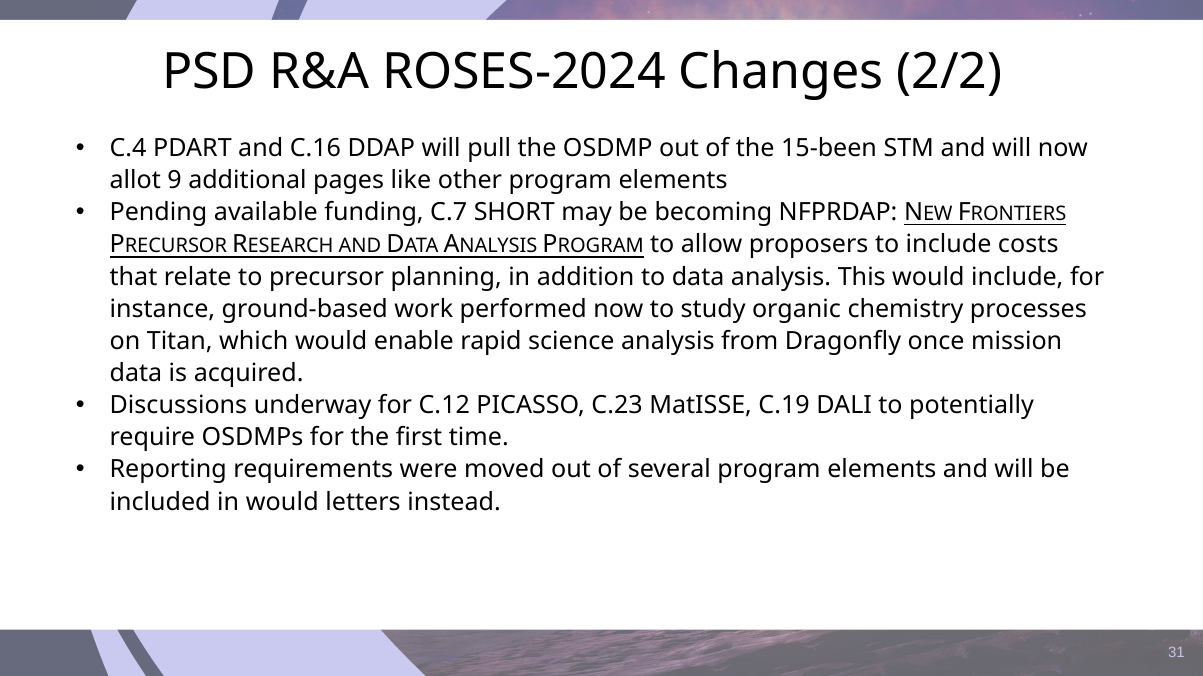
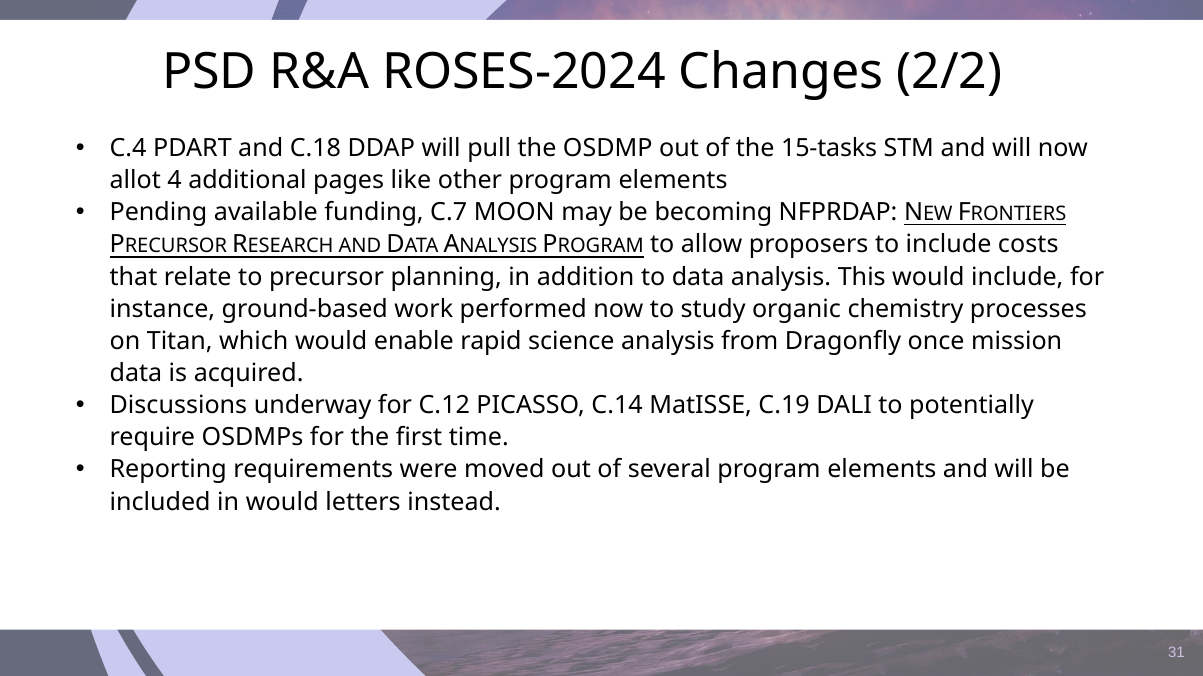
C.16: C.16 -> C.18
15-been: 15-been -> 15-tasks
9: 9 -> 4
SHORT: SHORT -> MOON
C.23: C.23 -> C.14
